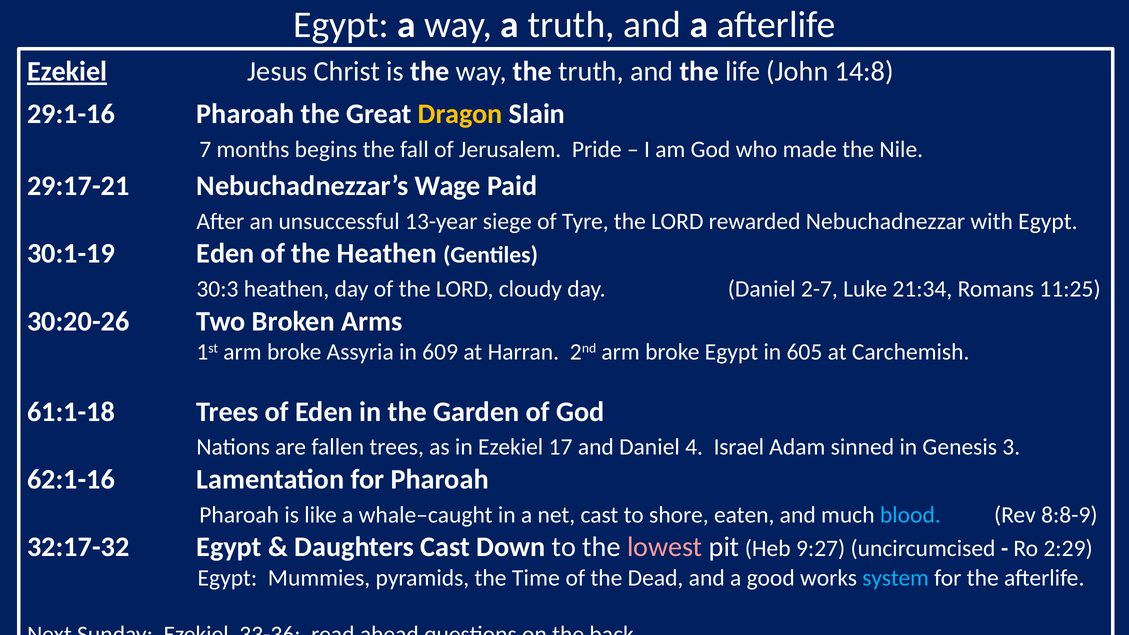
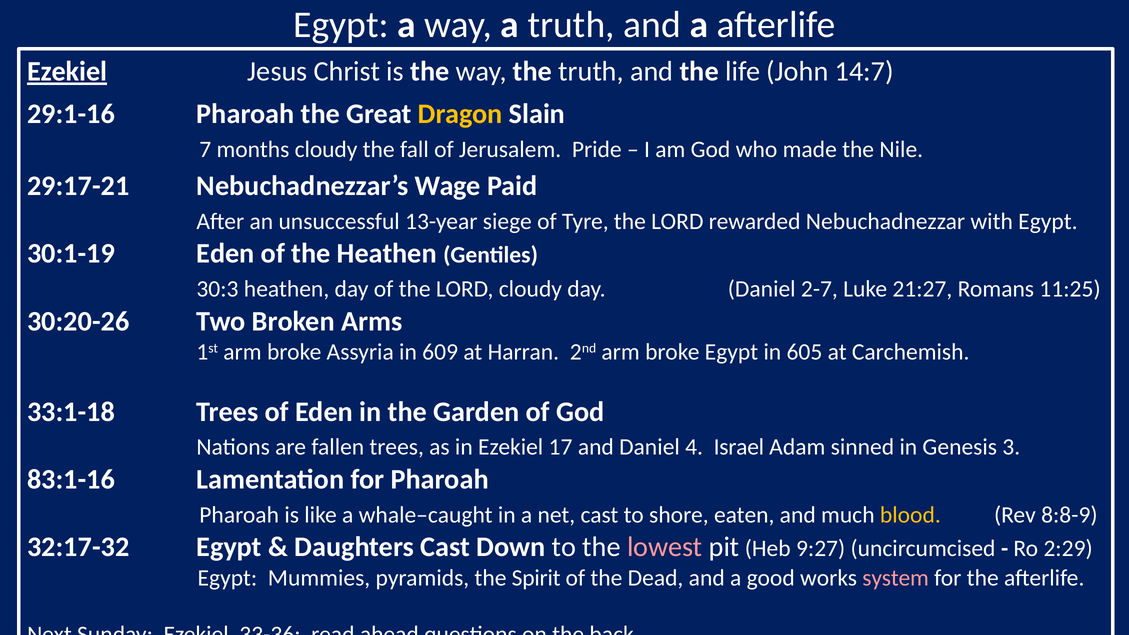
14:8: 14:8 -> 14:7
months begins: begins -> cloudy
21:34: 21:34 -> 21:27
61:1-18: 61:1-18 -> 33:1-18
62:1-16: 62:1-16 -> 83:1-16
blood colour: light blue -> yellow
Time: Time -> Spirit
system colour: light blue -> pink
